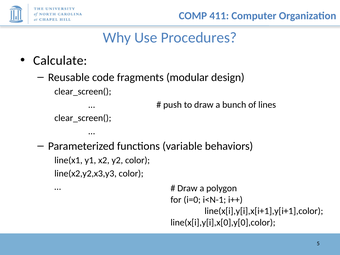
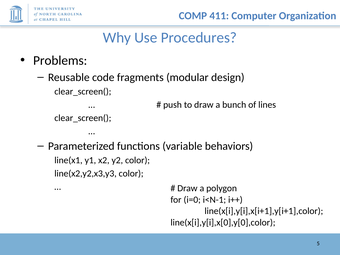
Calculate: Calculate -> Problems
